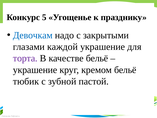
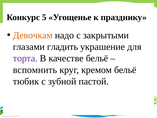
Девочкам colour: blue -> orange
каждой: каждой -> гладить
украшение at (35, 70): украшение -> вспомнить
